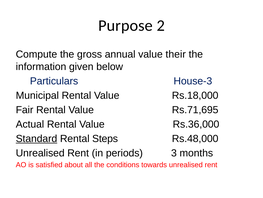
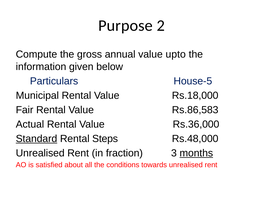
their: their -> upto
House-3: House-3 -> House-5
Rs.71,695: Rs.71,695 -> Rs.86,583
periods: periods -> fraction
months underline: none -> present
